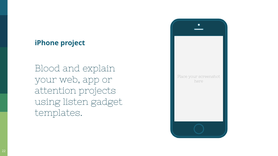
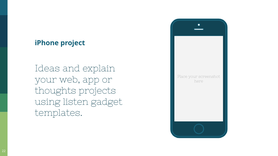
Blood: Blood -> Ideas
attention: attention -> thoughts
